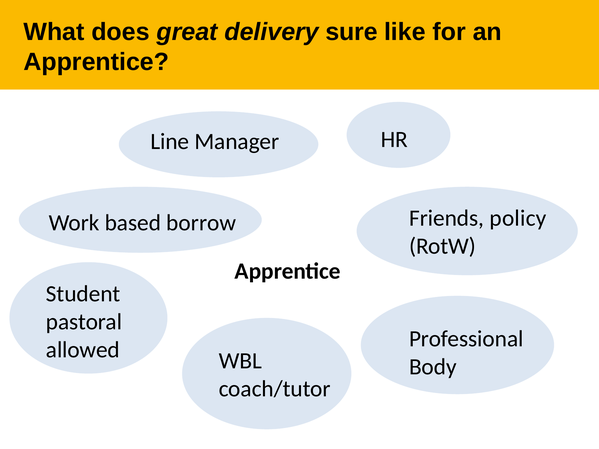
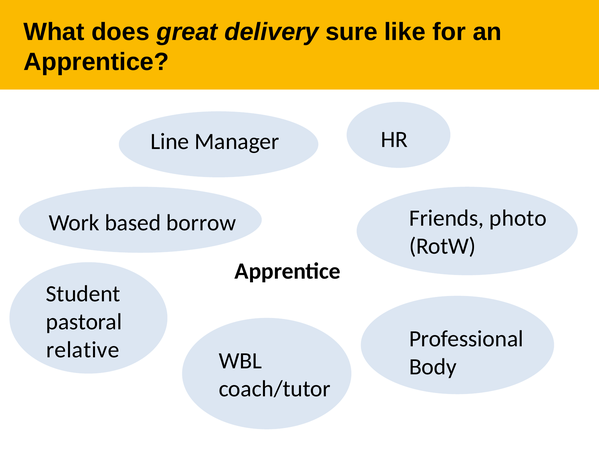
policy: policy -> photo
allowed: allowed -> relative
